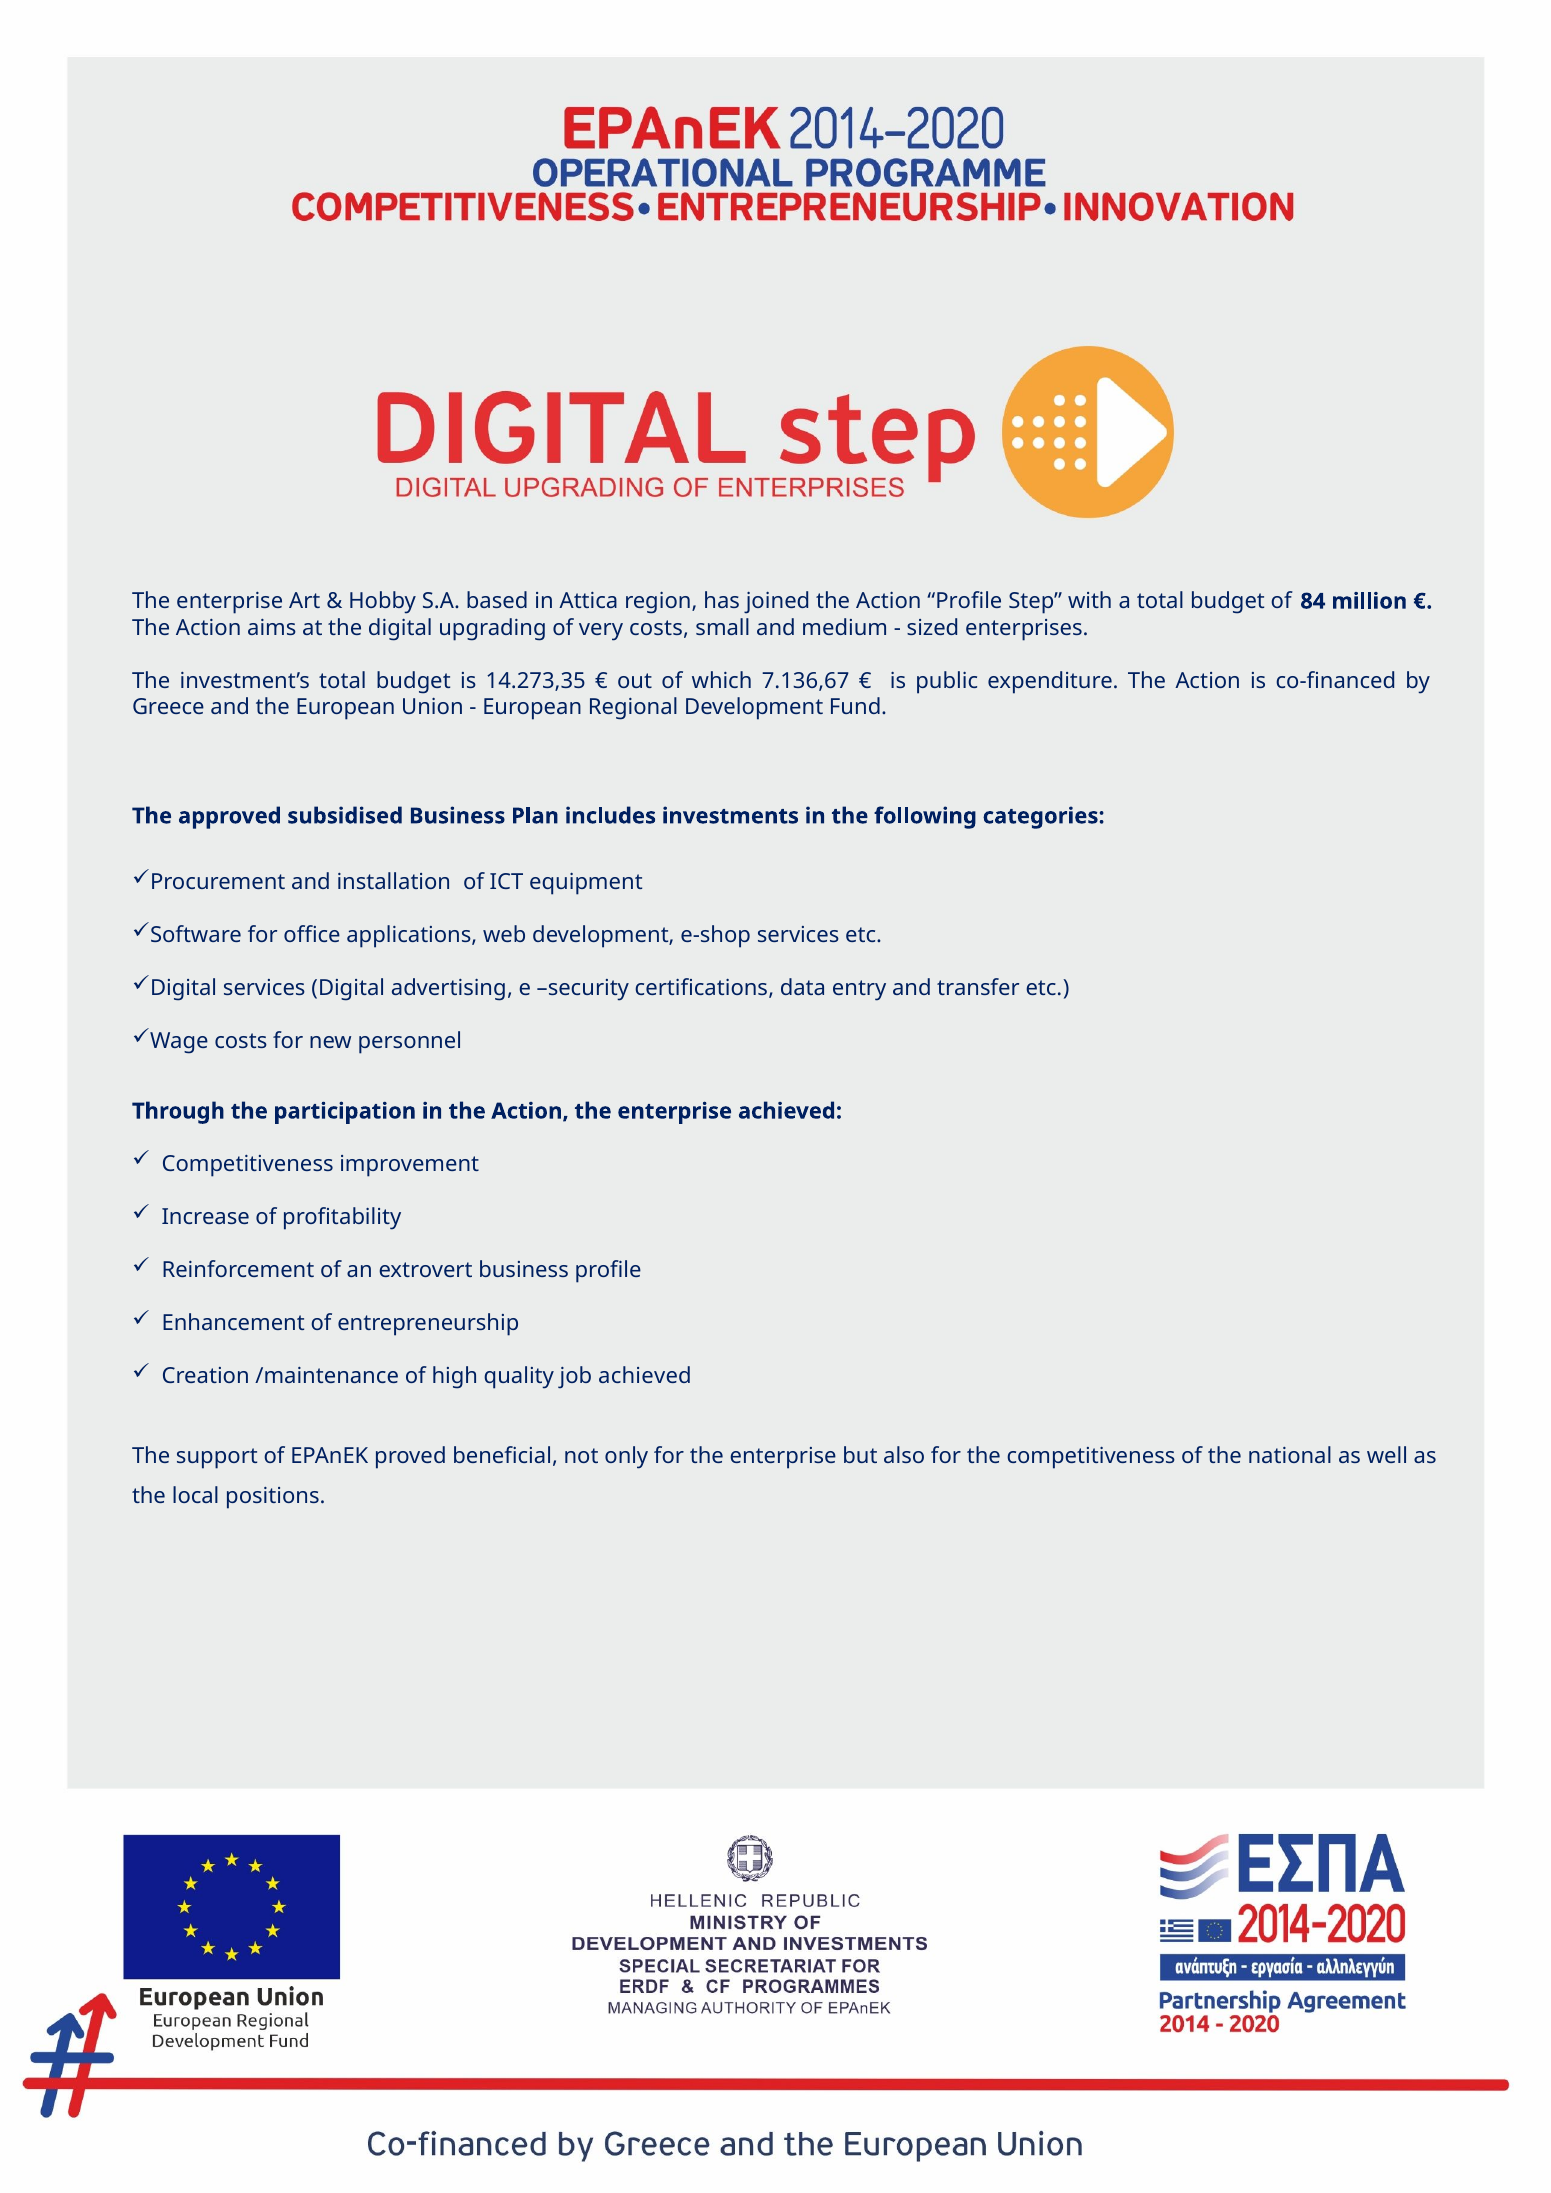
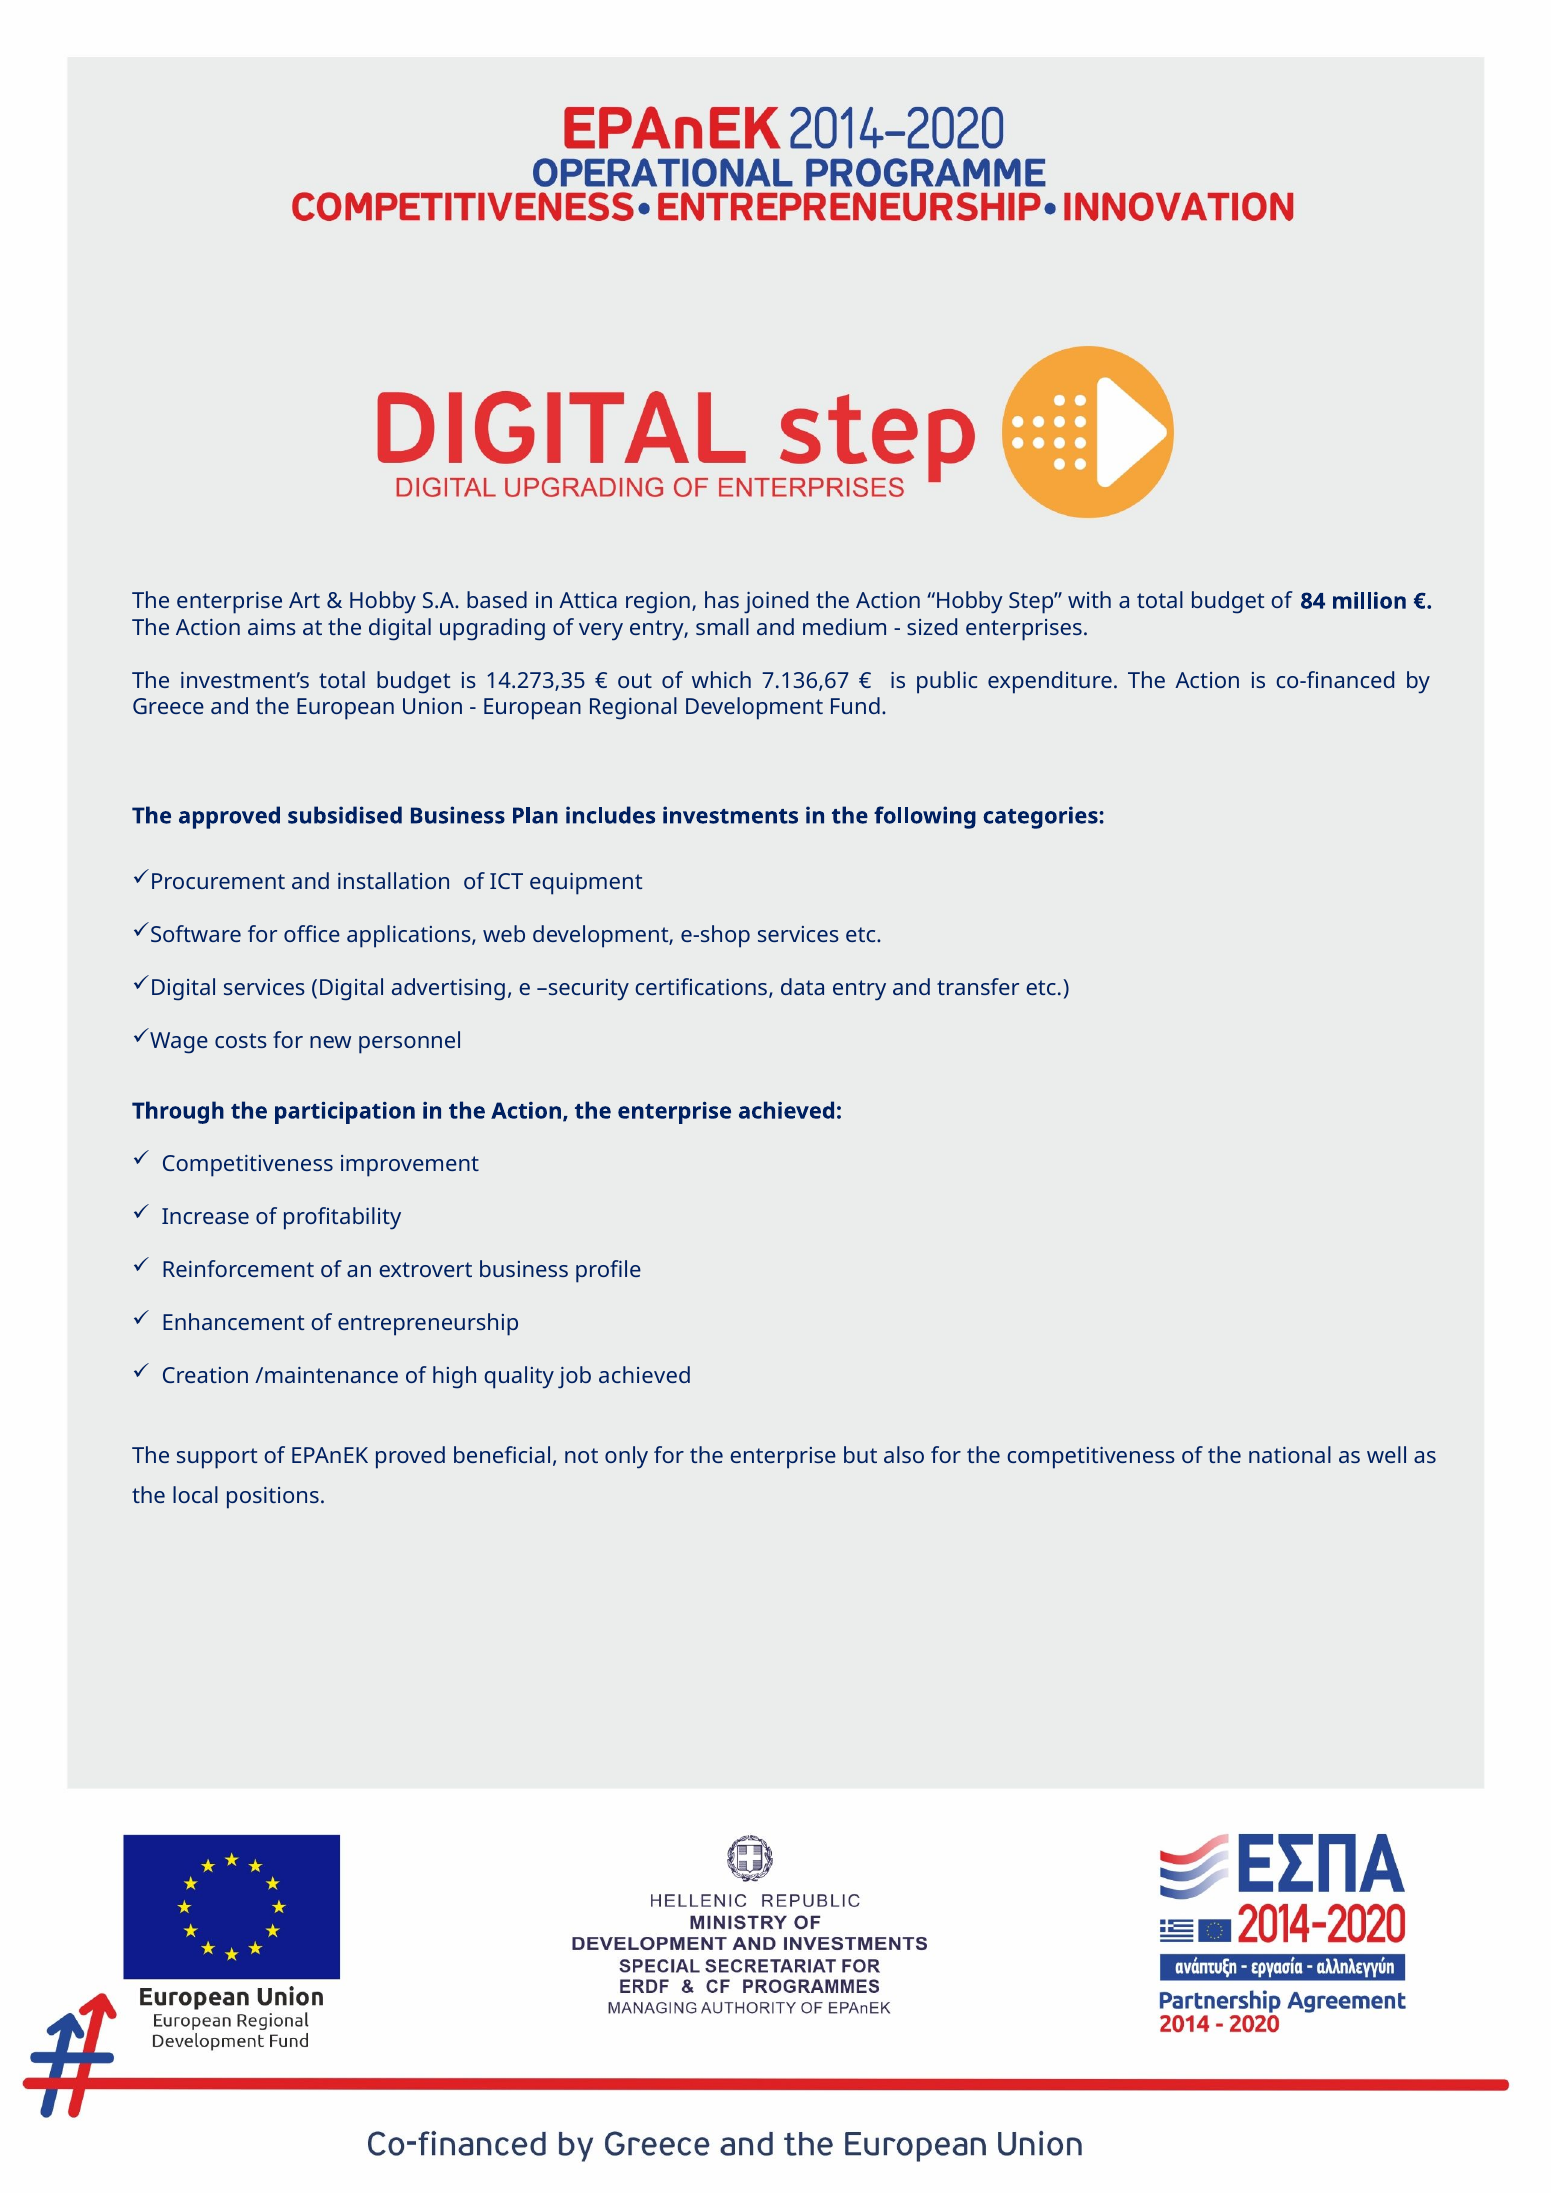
Action Profile: Profile -> Hobby
very costs: costs -> entry
